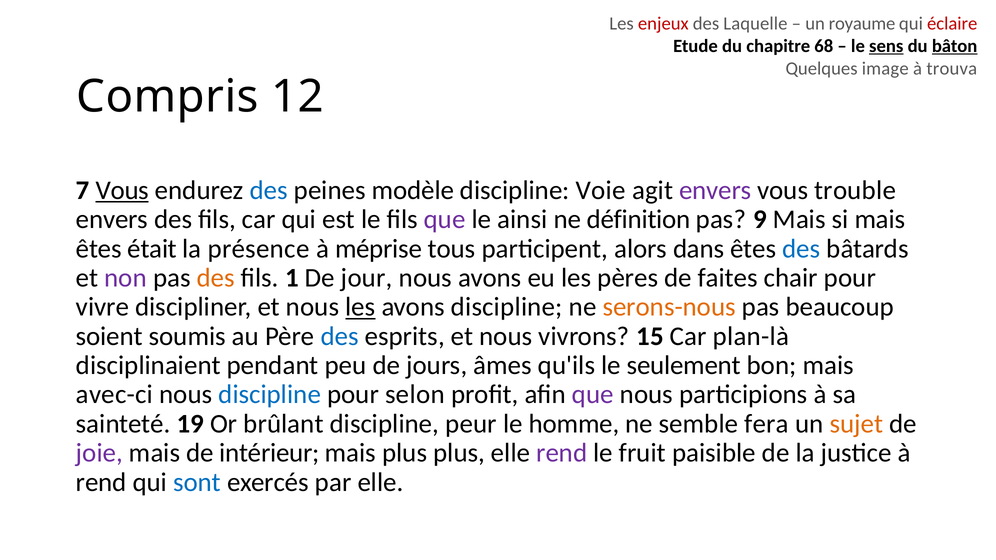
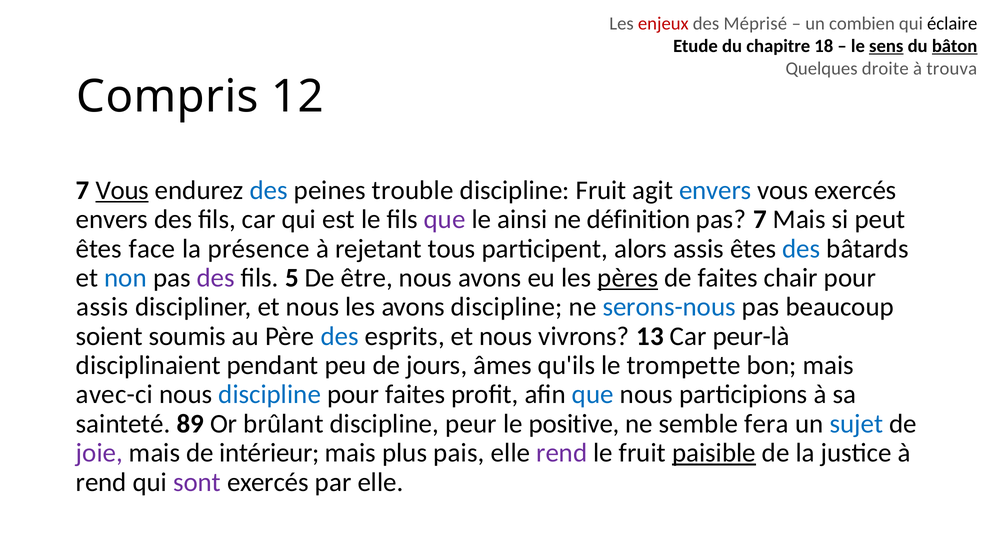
Laquelle: Laquelle -> Méprisé
royaume: royaume -> combien
éclaire colour: red -> black
68: 68 -> 18
image: image -> droite
modèle: modèle -> trouble
discipline Voie: Voie -> Fruit
envers at (715, 190) colour: purple -> blue
vous trouble: trouble -> exercés
pas 9: 9 -> 7
si mais: mais -> peut
était: était -> face
méprise: méprise -> rejetant
alors dans: dans -> assis
non colour: purple -> blue
des at (216, 278) colour: orange -> purple
1: 1 -> 5
jour: jour -> être
pères underline: none -> present
vivre at (102, 307): vivre -> assis
les at (360, 307) underline: present -> none
serons-nous colour: orange -> blue
15: 15 -> 13
plan-là: plan-là -> peur-là
seulement: seulement -> trompette
pour selon: selon -> faites
que at (593, 395) colour: purple -> blue
19: 19 -> 89
homme: homme -> positive
sujet colour: orange -> blue
plus plus: plus -> pais
paisible underline: none -> present
sont colour: blue -> purple
